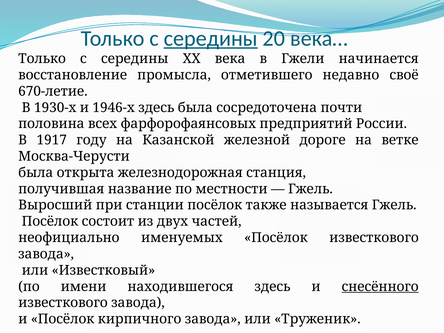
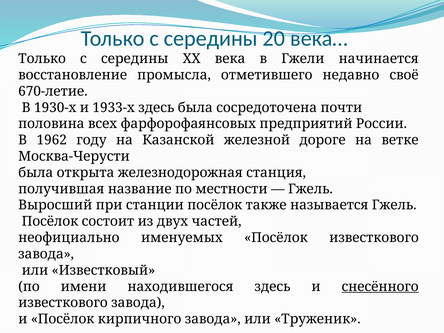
середины at (211, 38) underline: present -> none
1946-х: 1946-х -> 1933-х
1917: 1917 -> 1962
